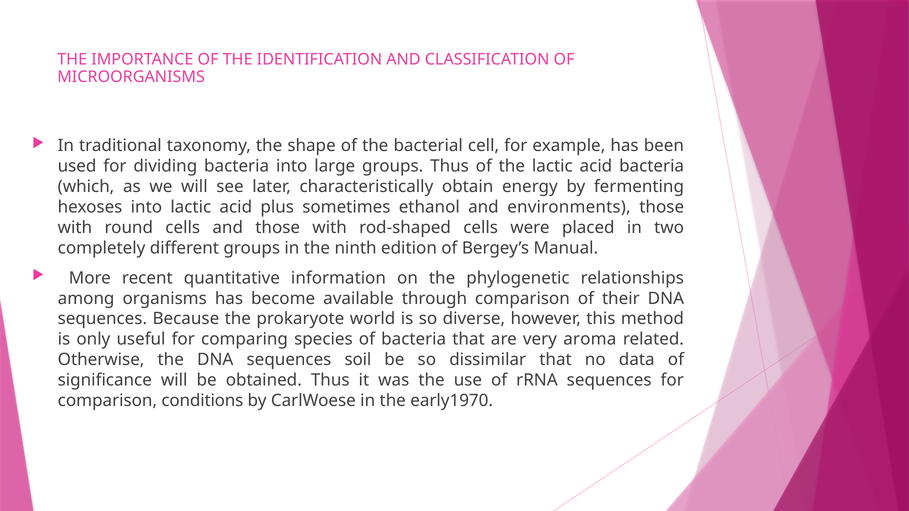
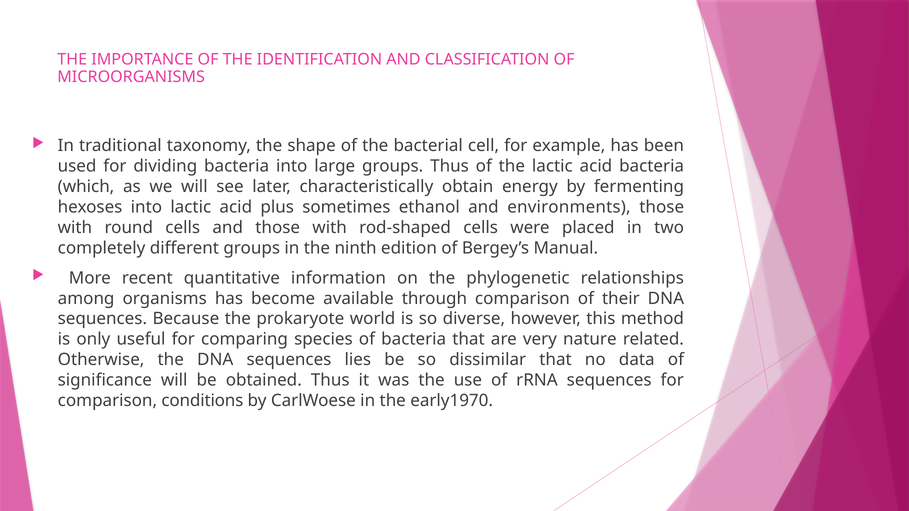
aroma: aroma -> nature
soil: soil -> lies
